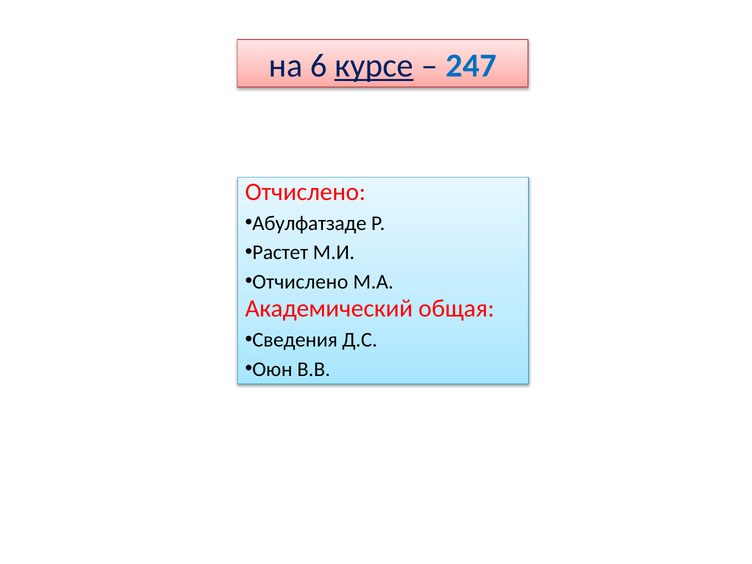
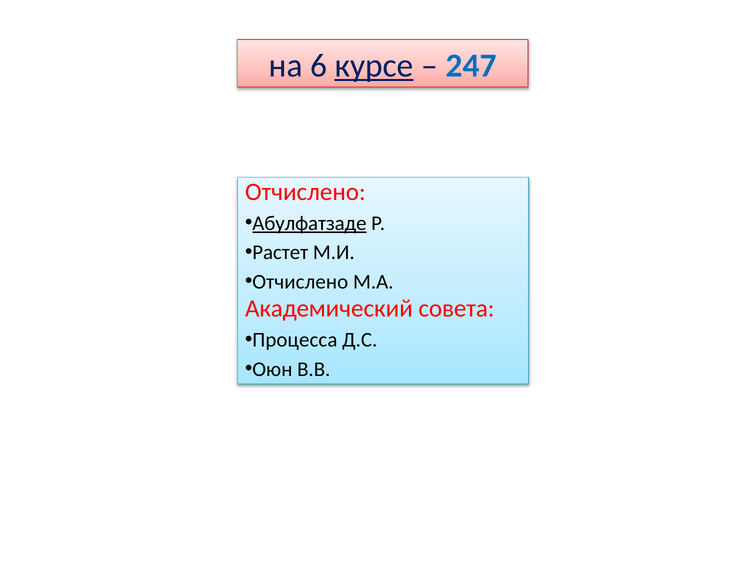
Абулфатзаде underline: none -> present
общая: общая -> совета
Сведения: Сведения -> Процесса
